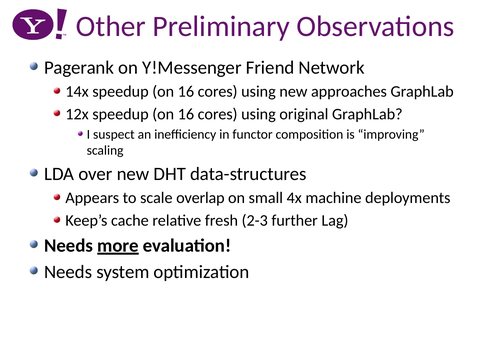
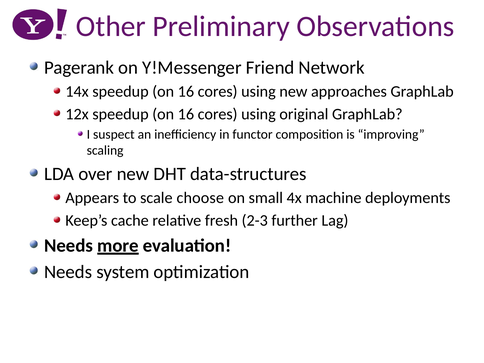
overlap: overlap -> choose
